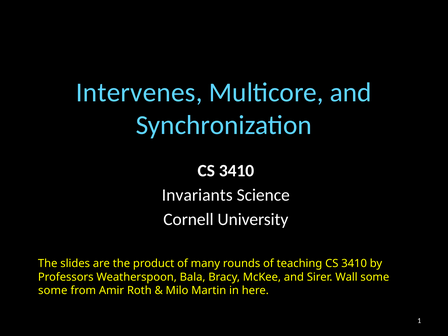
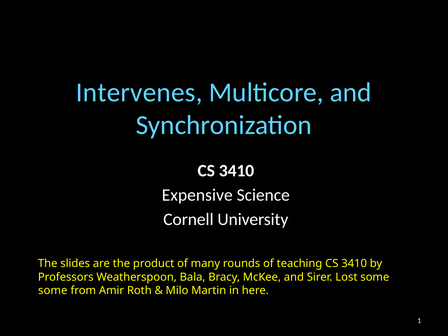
Invariants: Invariants -> Expensive
Wall: Wall -> Lost
